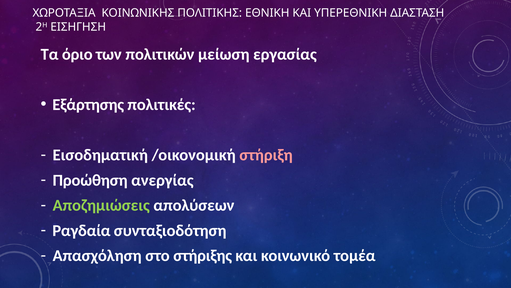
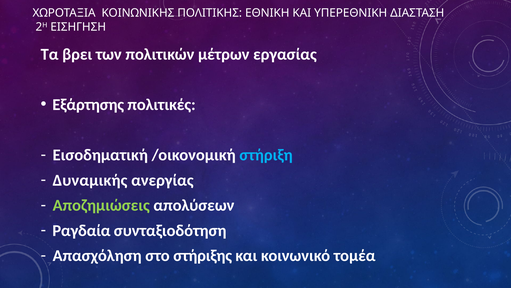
όριο: όριο -> βρει
μείωση: μείωση -> μέτρων
στήριξη colour: pink -> light blue
Προώθηση: Προώθηση -> Δυναμικής
